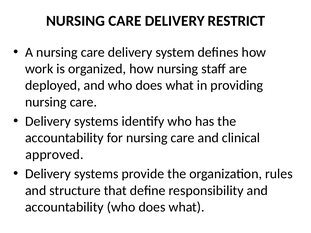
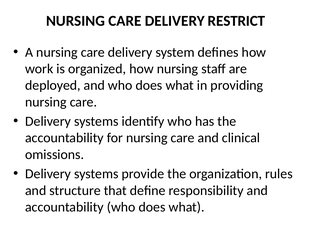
approved: approved -> omissions
